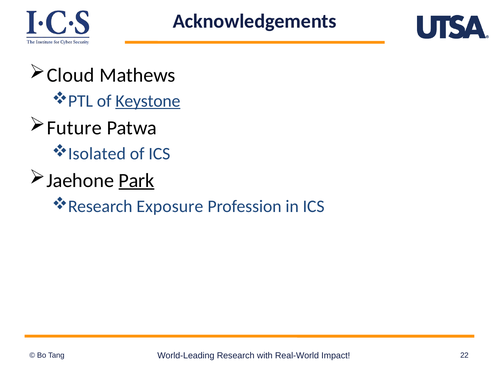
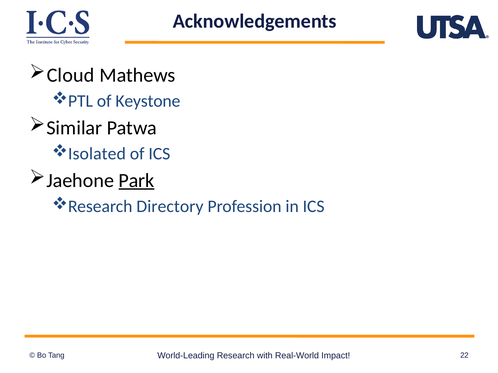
Keystone underline: present -> none
Future: Future -> Similar
Exposure: Exposure -> Directory
